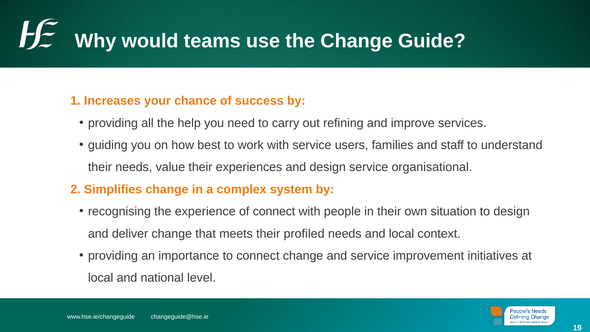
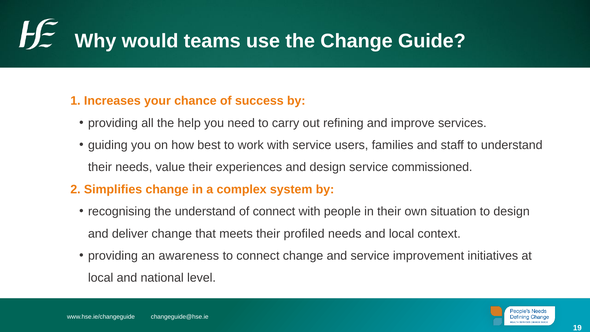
organisational: organisational -> commissioned
the experience: experience -> understand
importance: importance -> awareness
